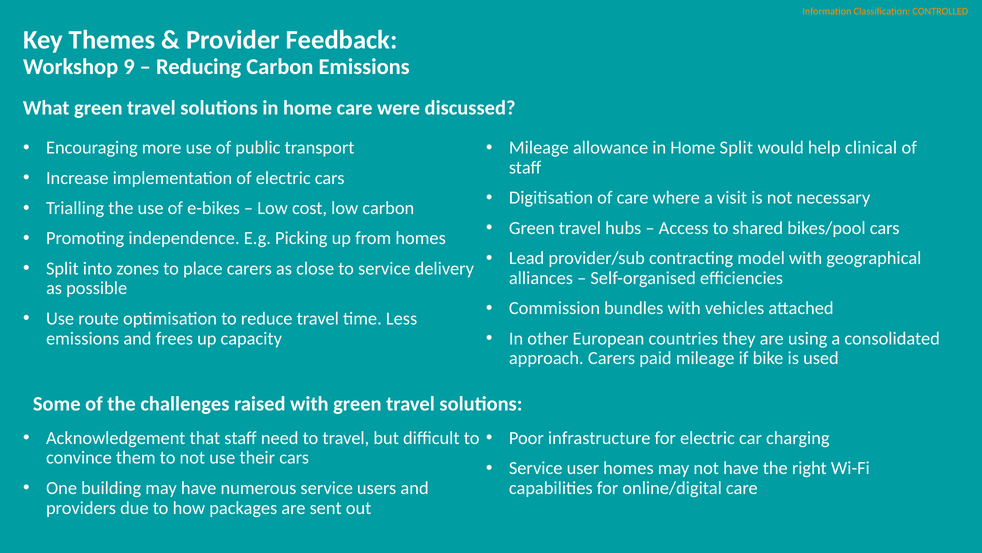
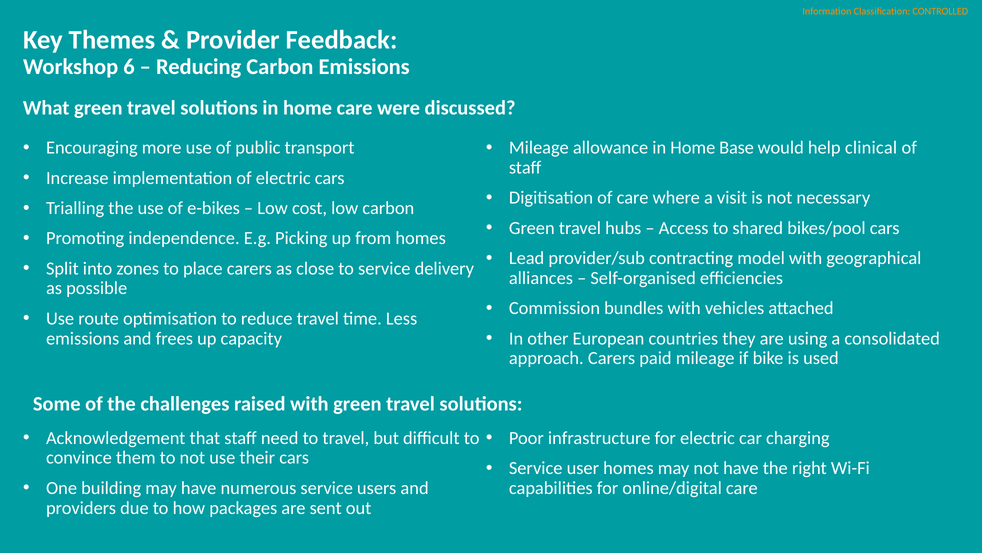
9: 9 -> 6
Home Split: Split -> Base
